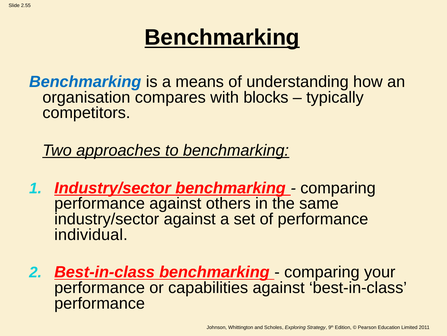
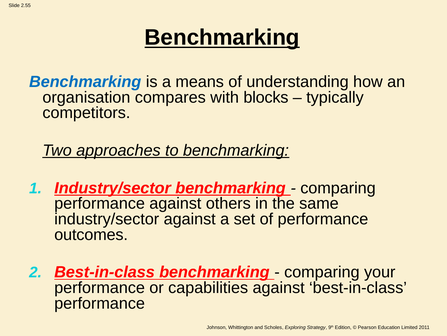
individual: individual -> outcomes
